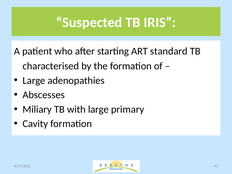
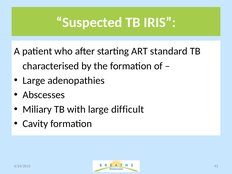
primary: primary -> difficult
